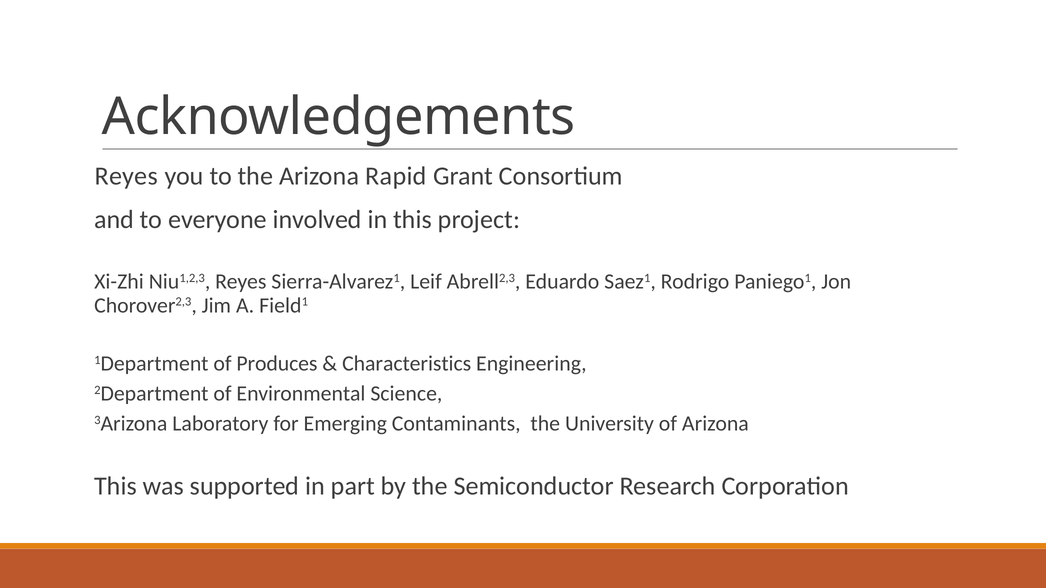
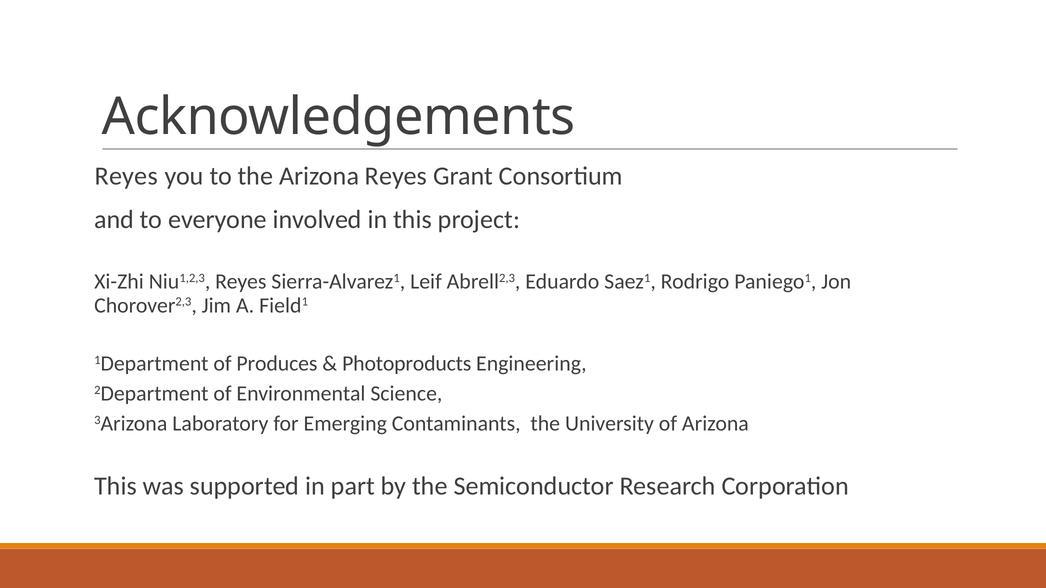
Arizona Rapid: Rapid -> Reyes
Characteristics: Characteristics -> Photoproducts
